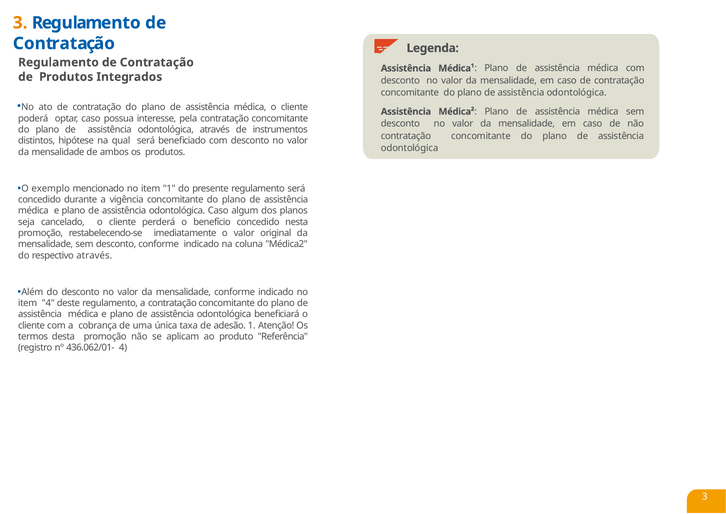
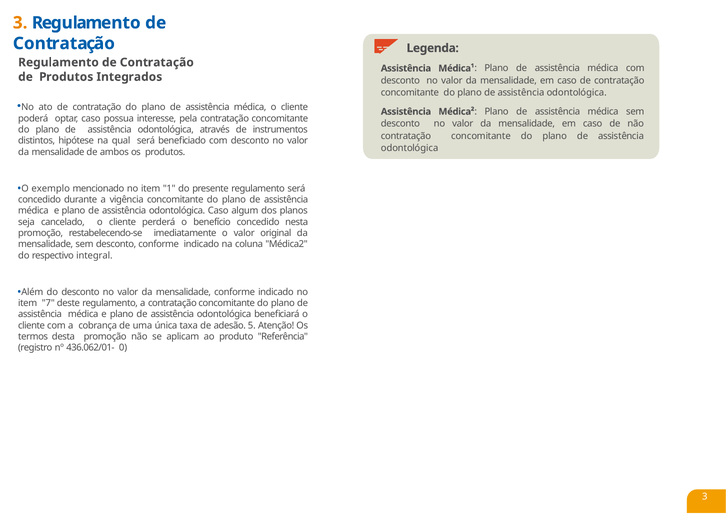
respectivo através: através -> integral
item 4: 4 -> 7
adesão 1: 1 -> 5
436.062/01- 4: 4 -> 0
